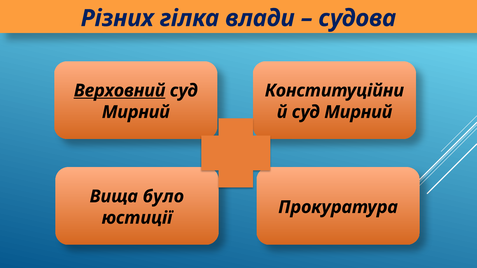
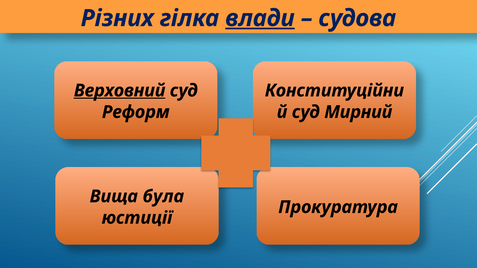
влади underline: none -> present
Мирний at (136, 112): Мирний -> Реформ
було: було -> була
